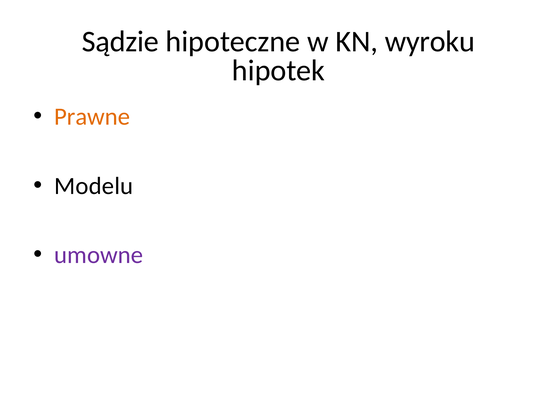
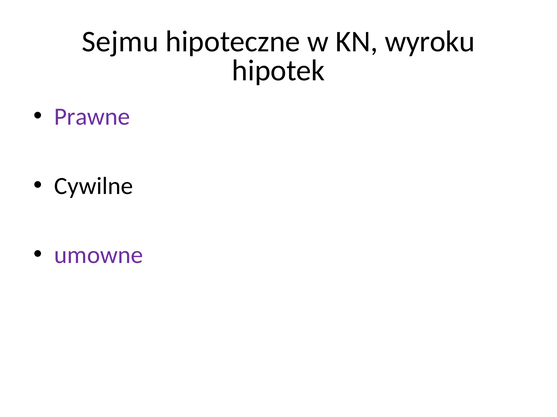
Sądzie: Sądzie -> Sejmu
Prawne colour: orange -> purple
Modelu: Modelu -> Cywilne
